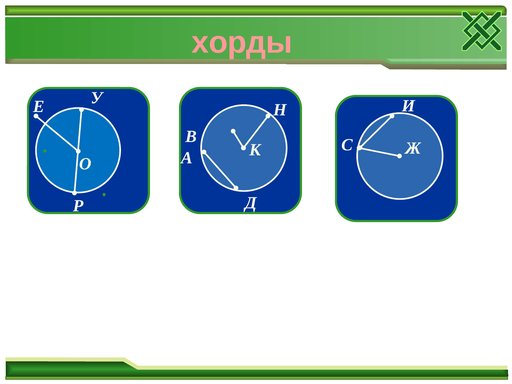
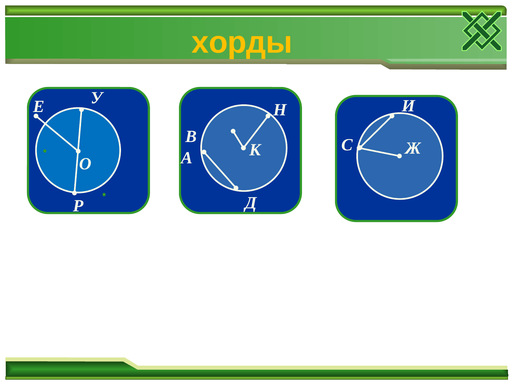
хорды colour: pink -> yellow
